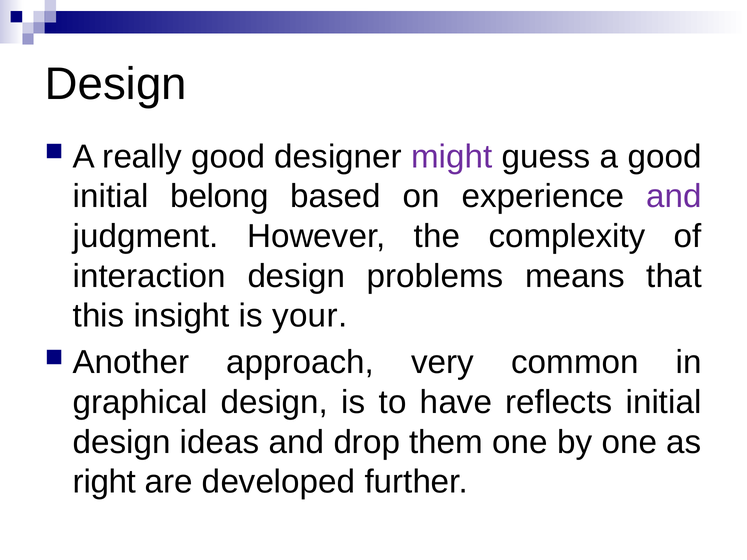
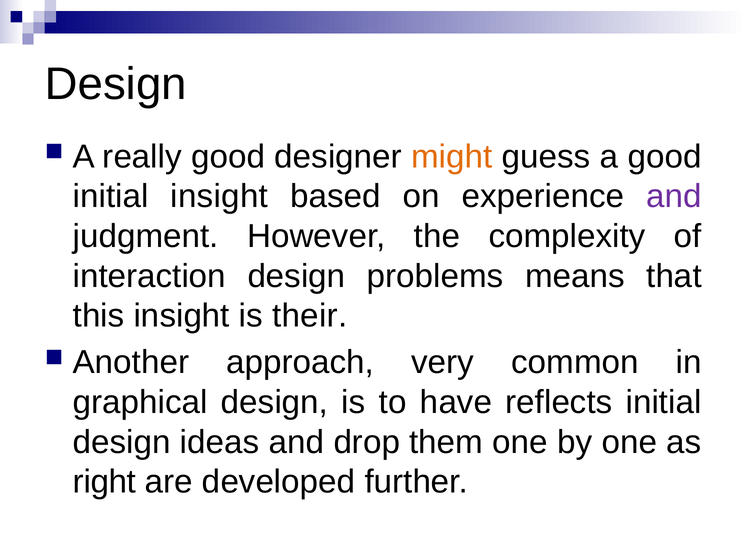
might colour: purple -> orange
initial belong: belong -> insight
your: your -> their
